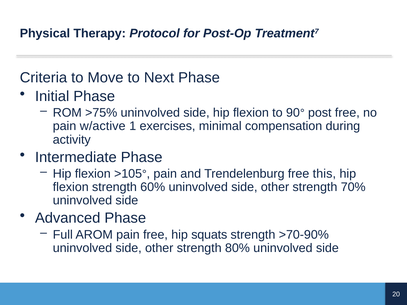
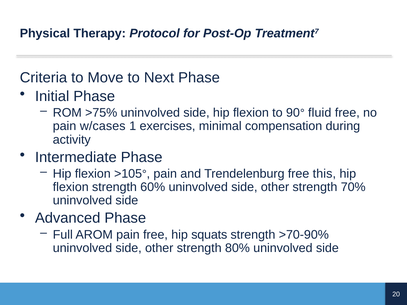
post: post -> fluid
w/active: w/active -> w/cases
